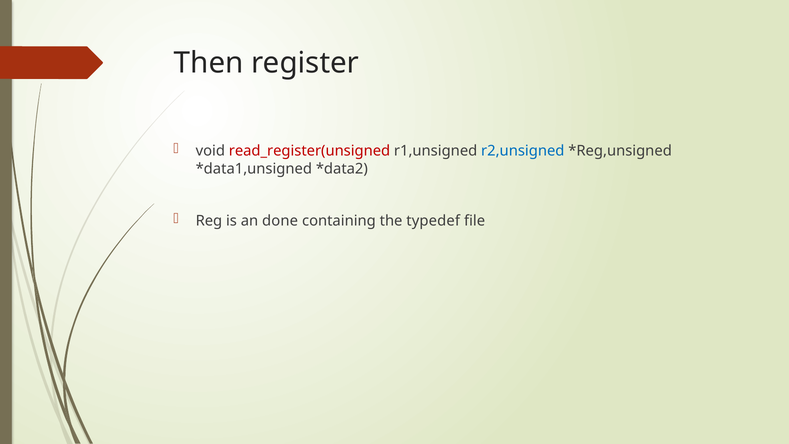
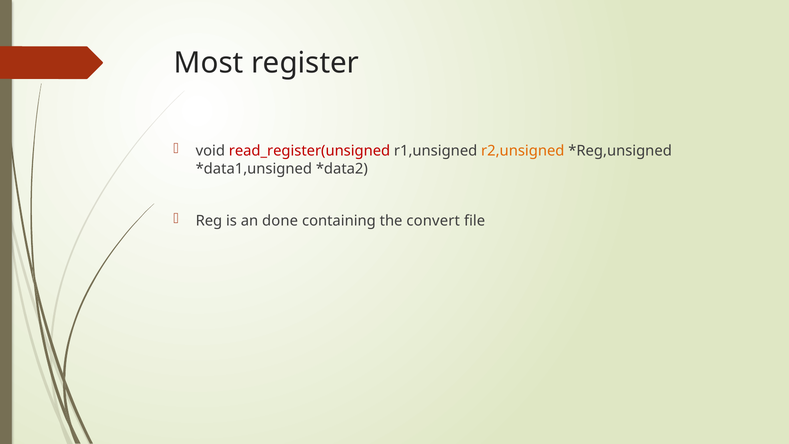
Then: Then -> Most
r2,unsigned colour: blue -> orange
typedef: typedef -> convert
